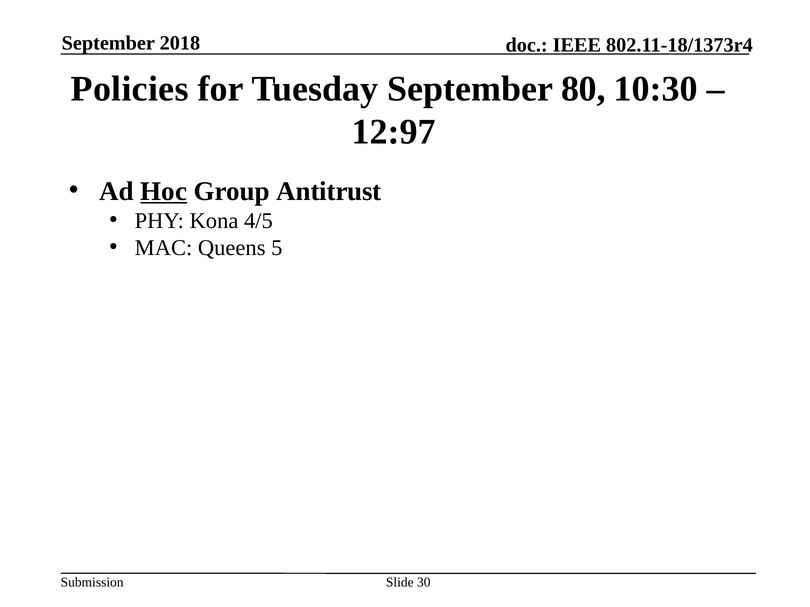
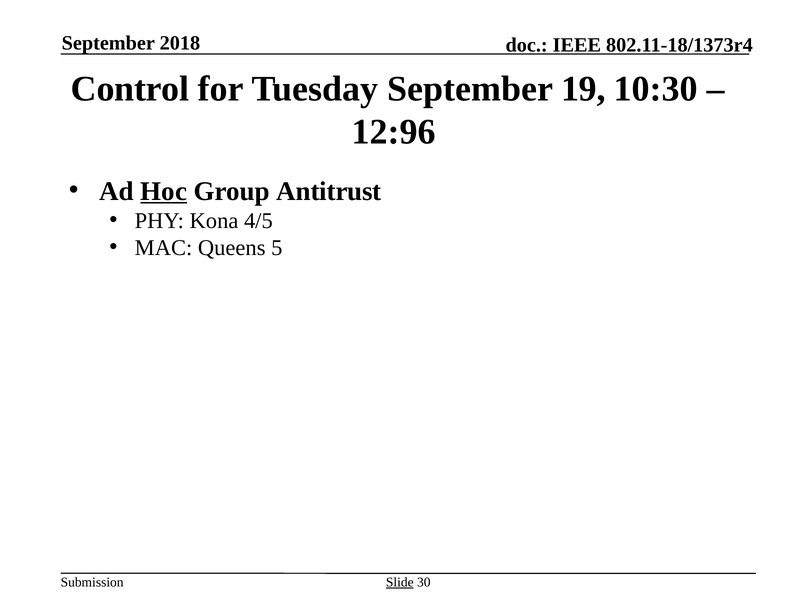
Policies: Policies -> Control
80: 80 -> 19
12:97: 12:97 -> 12:96
Slide underline: none -> present
